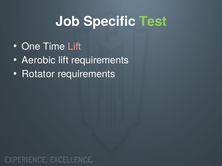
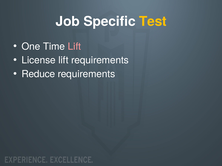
Test colour: light green -> yellow
Aerobic: Aerobic -> License
Rotator: Rotator -> Reduce
